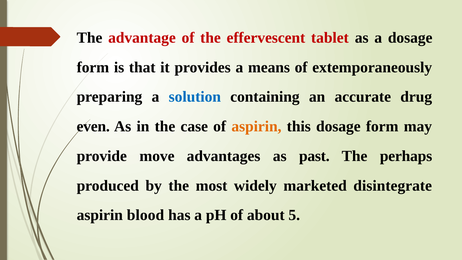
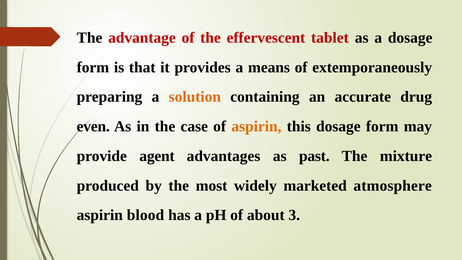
solution colour: blue -> orange
move: move -> agent
perhaps: perhaps -> mixture
disintegrate: disintegrate -> atmosphere
5: 5 -> 3
